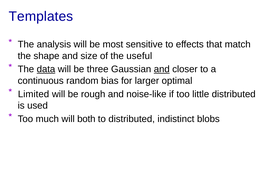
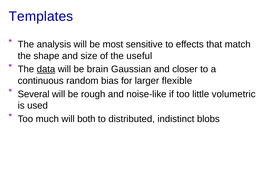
three: three -> brain
and at (162, 69) underline: present -> none
optimal: optimal -> flexible
Limited: Limited -> Several
little distributed: distributed -> volumetric
